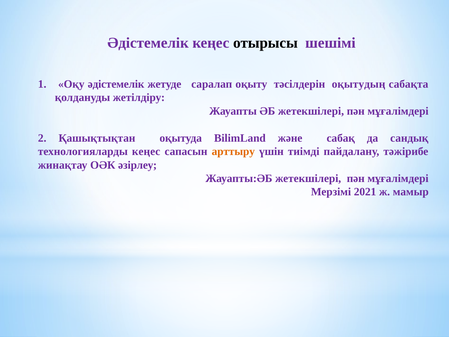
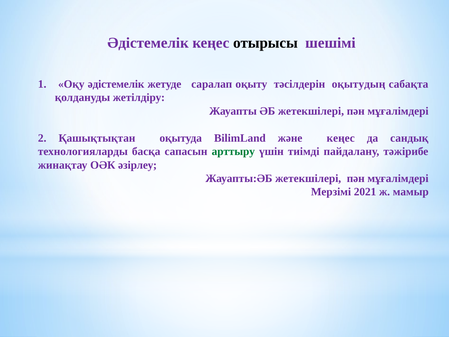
және сабақ: сабақ -> кеңес
технологияларды кеңес: кеңес -> басқа
арттыру colour: orange -> green
